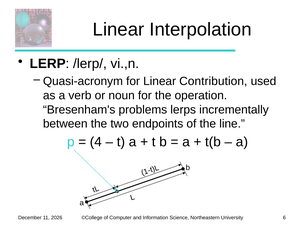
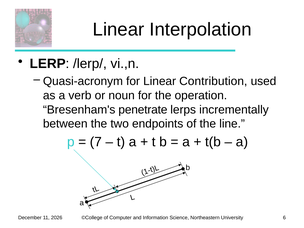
problems: problems -> penetrate
4: 4 -> 7
